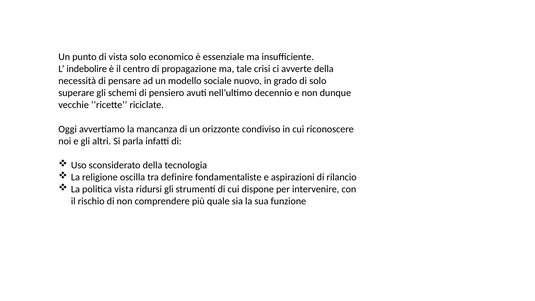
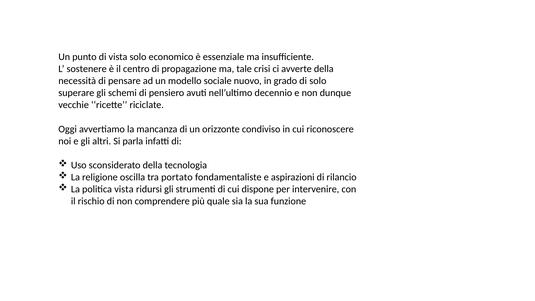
indebolire: indebolire -> sostenere
definire: definire -> portato
